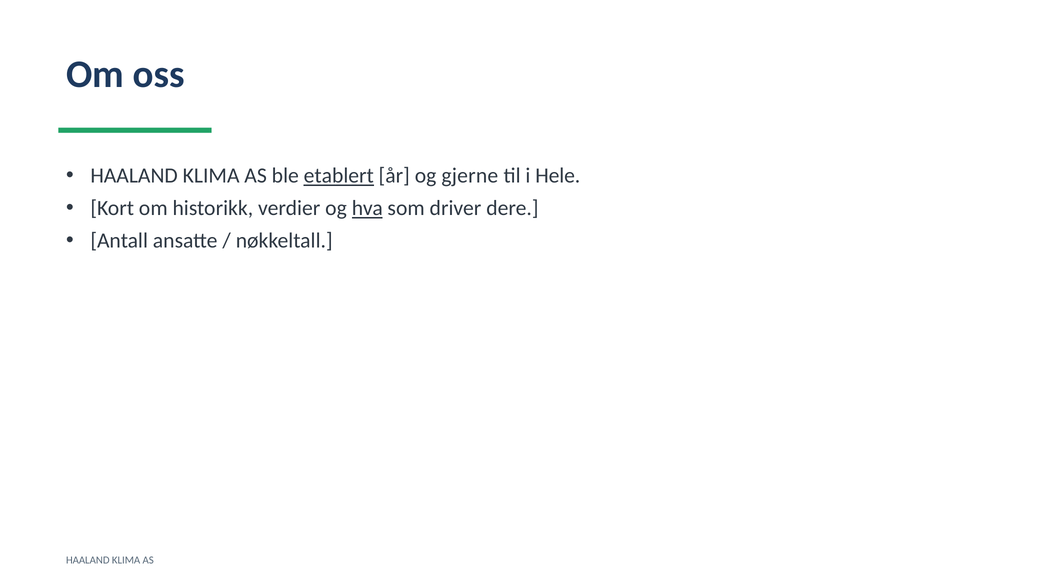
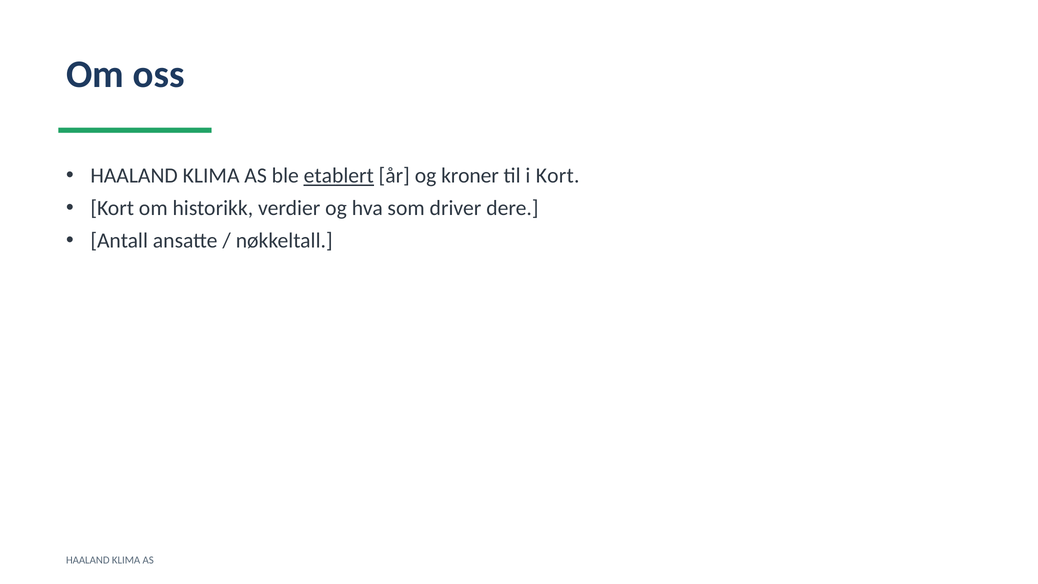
gjerne: gjerne -> kroner
i Hele: Hele -> Kort
hva underline: present -> none
